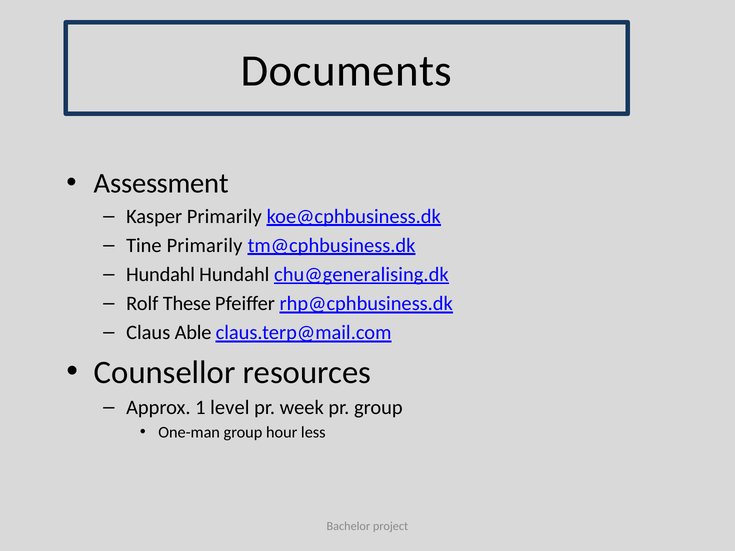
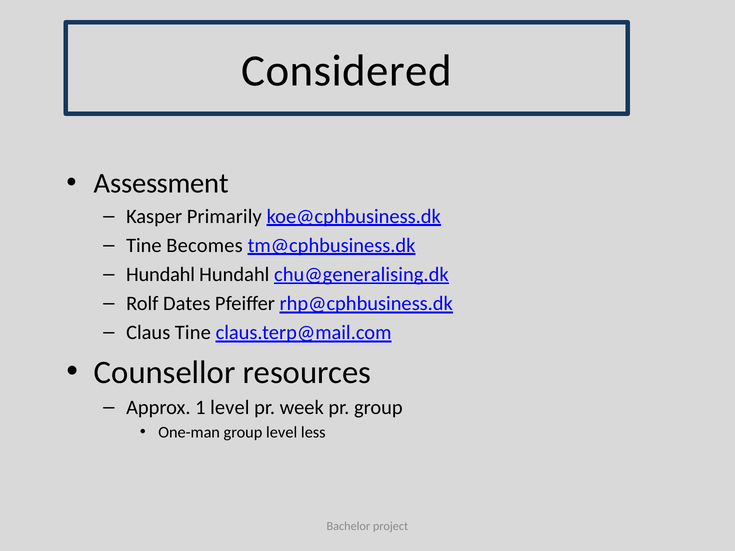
Documents: Documents -> Considered
Tine Primarily: Primarily -> Becomes
These: These -> Dates
Claus Able: Able -> Tine
group hour: hour -> level
